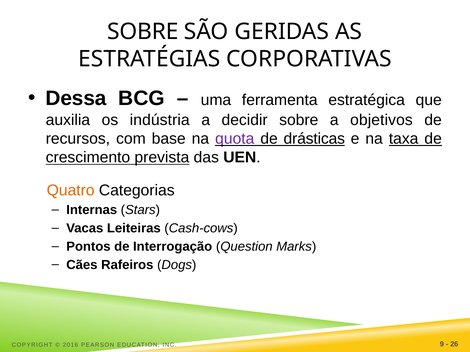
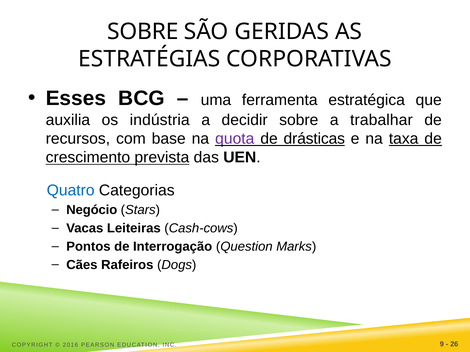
Dessa: Dessa -> Esses
objetivos: objetivos -> trabalhar
Quatro colour: orange -> blue
Internas: Internas -> Negócio
